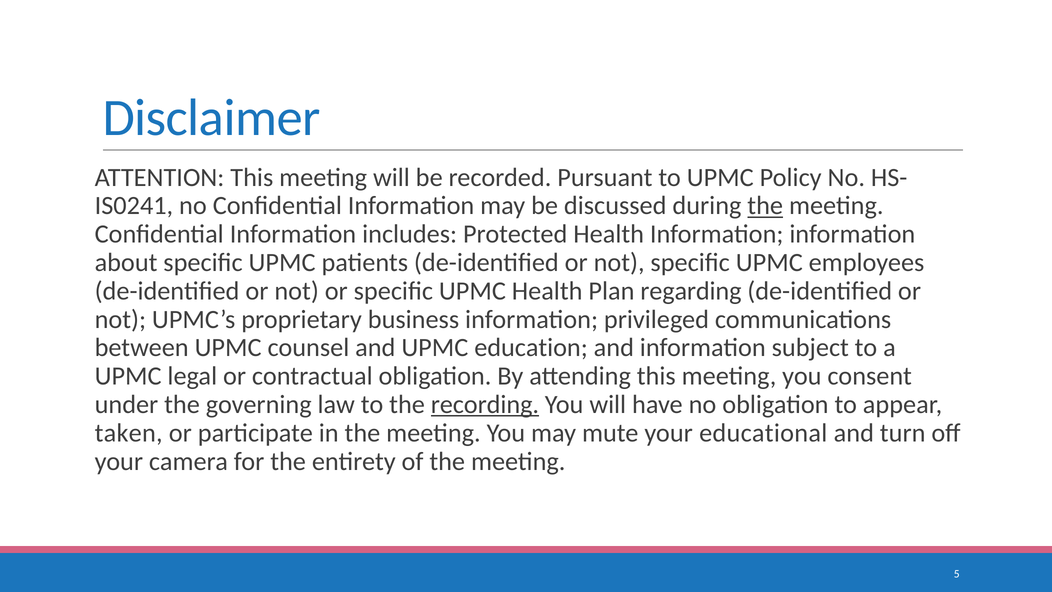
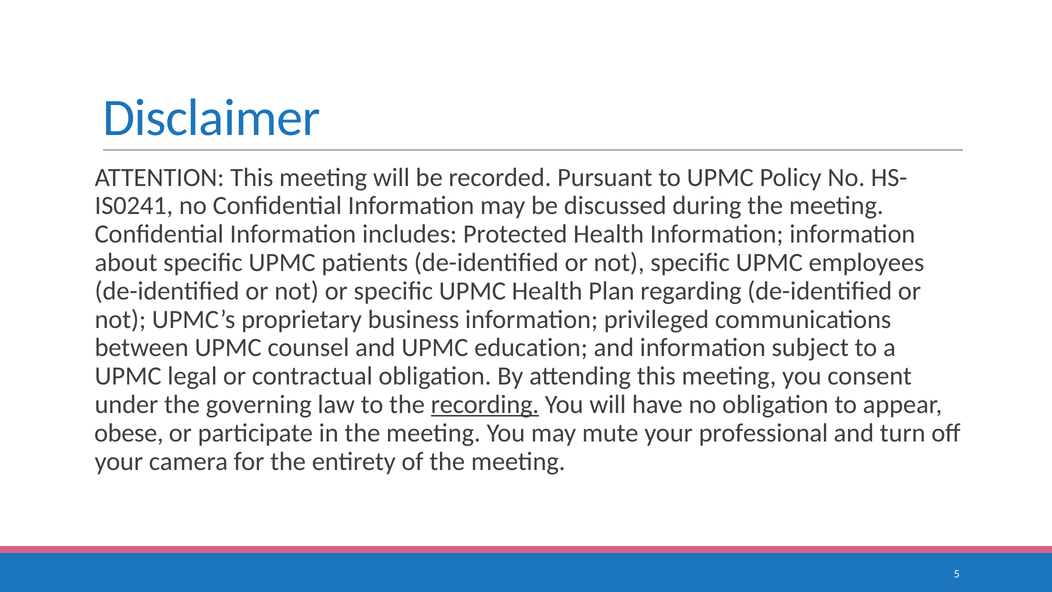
the at (765, 206) underline: present -> none
taken: taken -> obese
educational: educational -> professional
